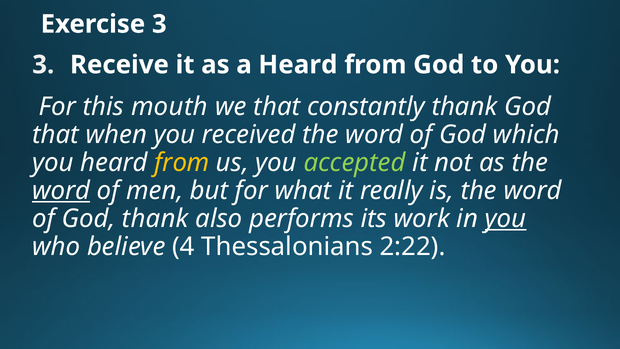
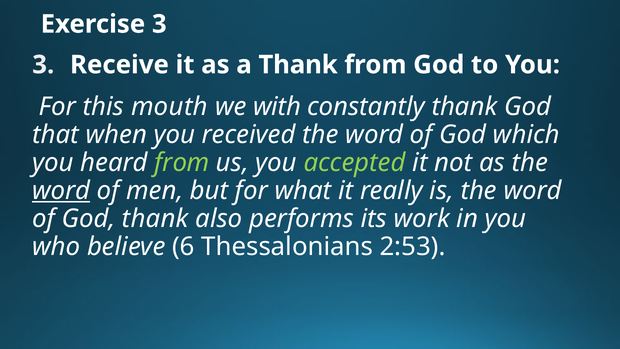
a Heard: Heard -> Thank
we that: that -> with
from at (182, 163) colour: yellow -> light green
you at (506, 218) underline: present -> none
4: 4 -> 6
2:22: 2:22 -> 2:53
